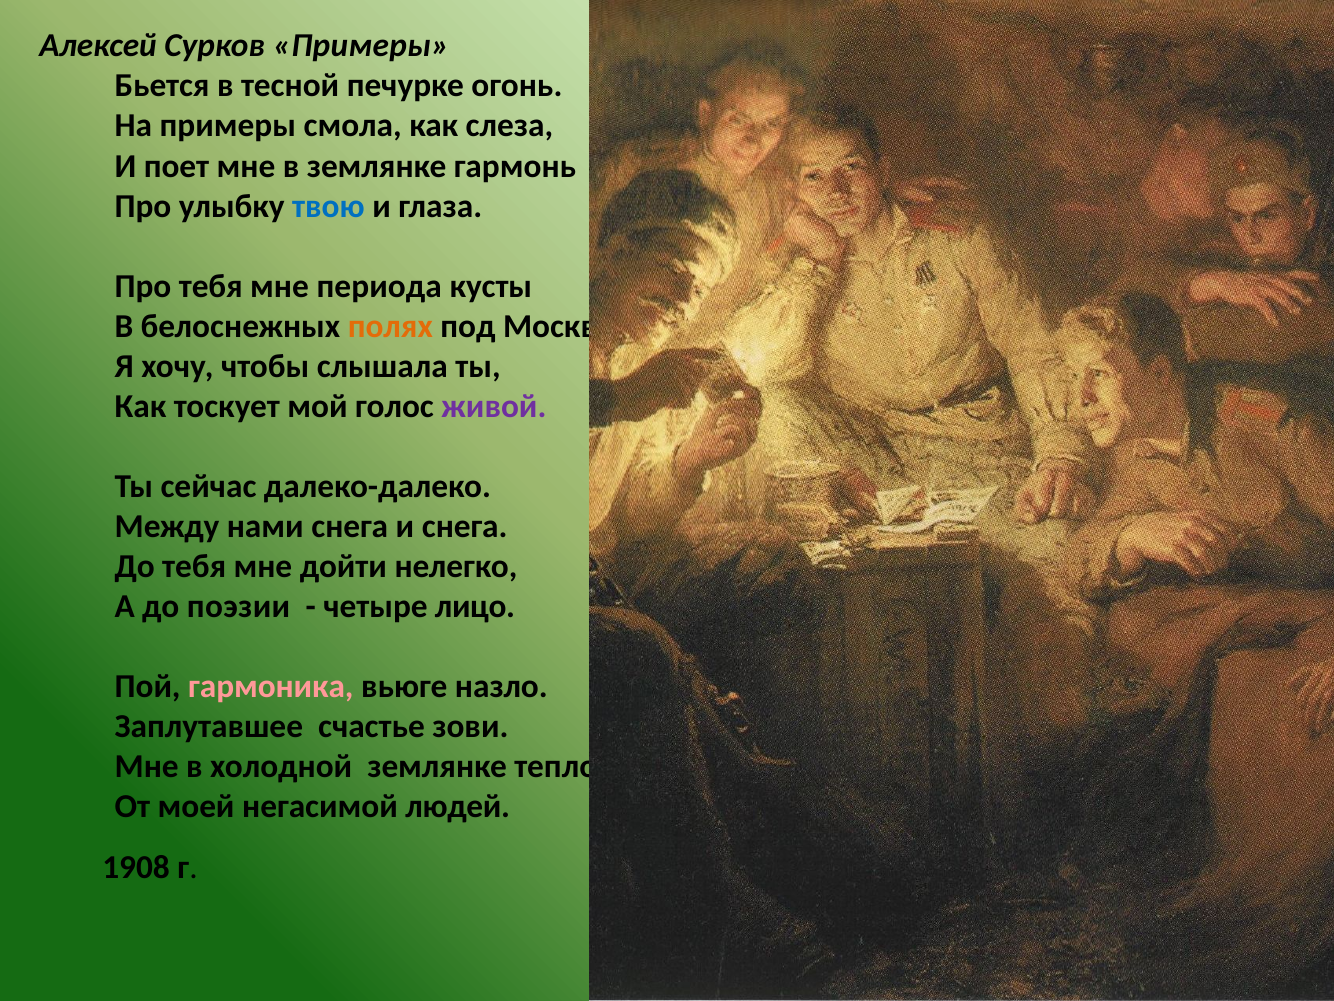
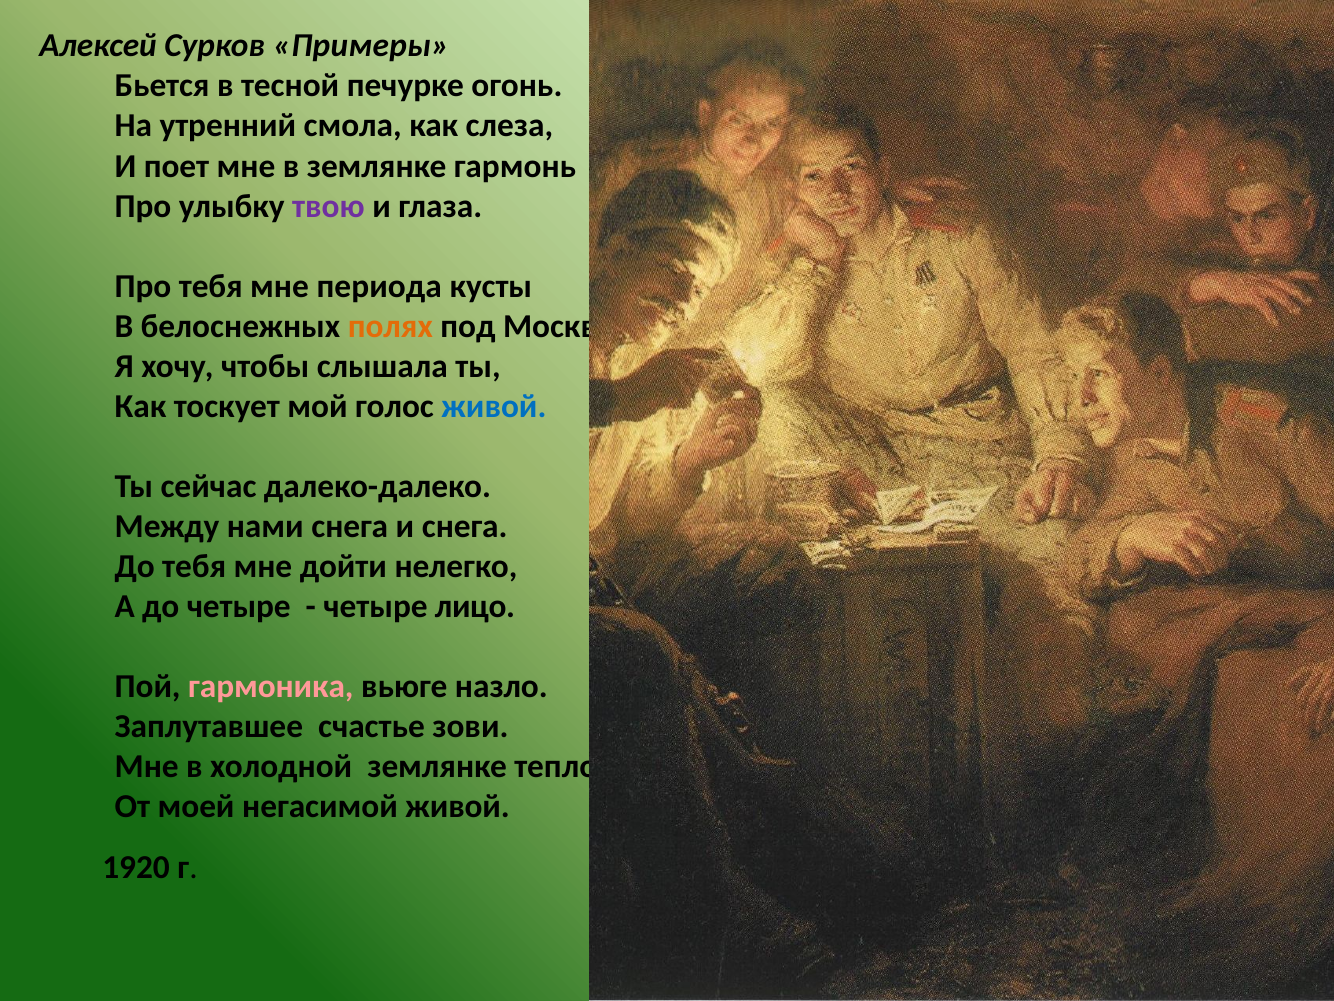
На примеры: примеры -> утренний
твою colour: blue -> purple
живой at (494, 406) colour: purple -> blue
до поэзии: поэзии -> четыре
негасимой людей: людей -> живой
1908: 1908 -> 1920
